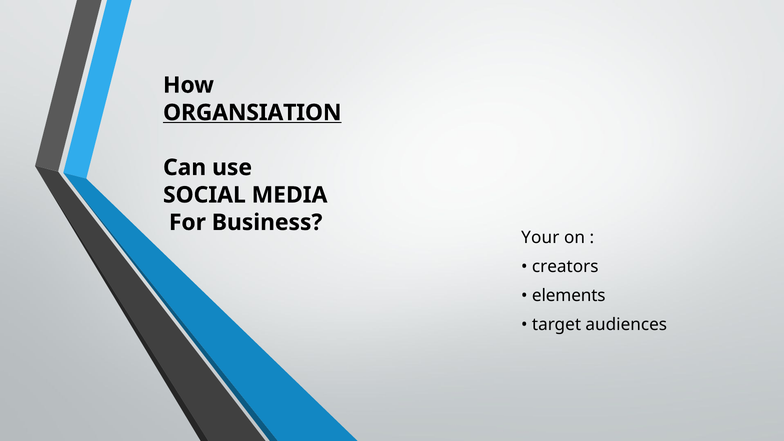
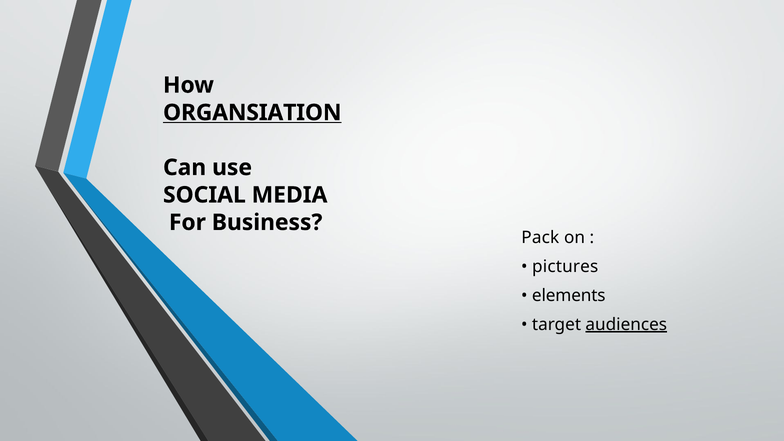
Your: Your -> Pack
creators: creators -> pictures
audiences underline: none -> present
